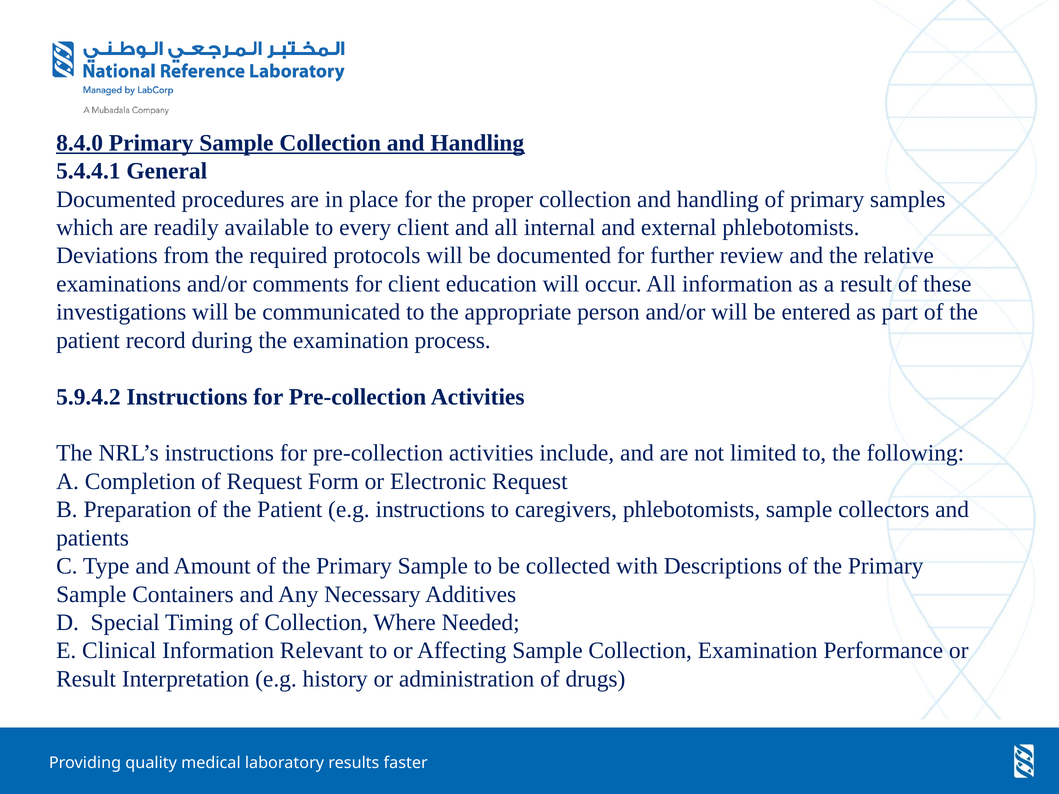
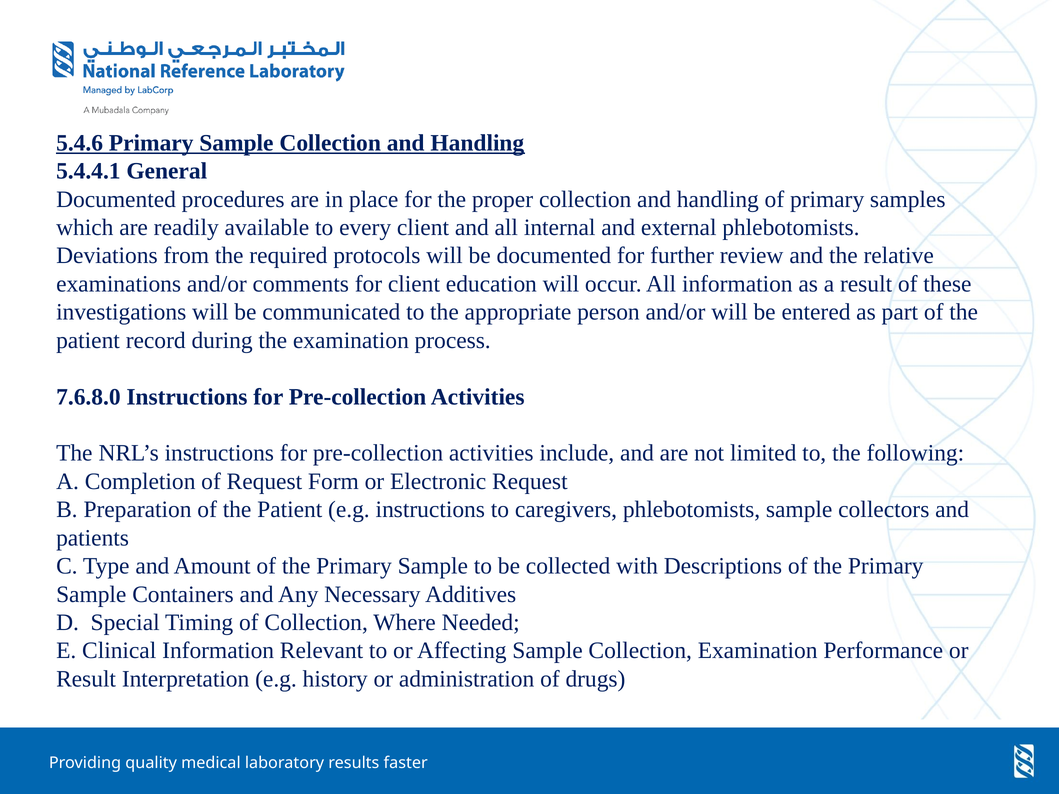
8.4.0: 8.4.0 -> 5.4.6
5.9.4.2: 5.9.4.2 -> 7.6.8.0
